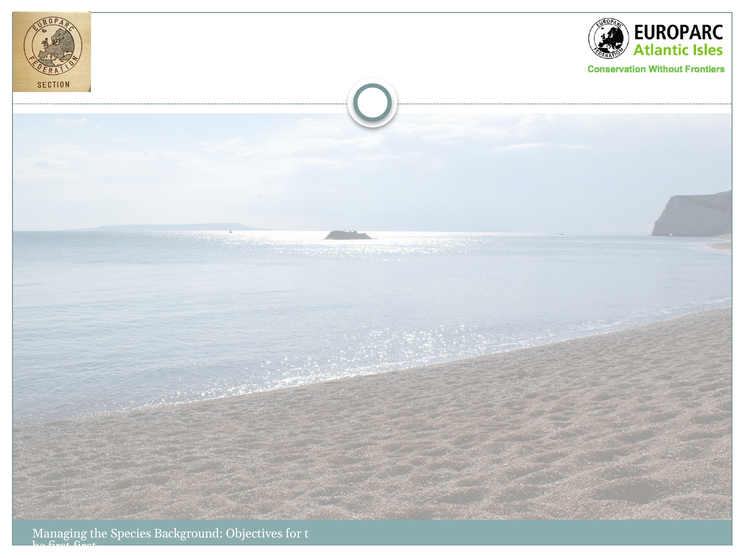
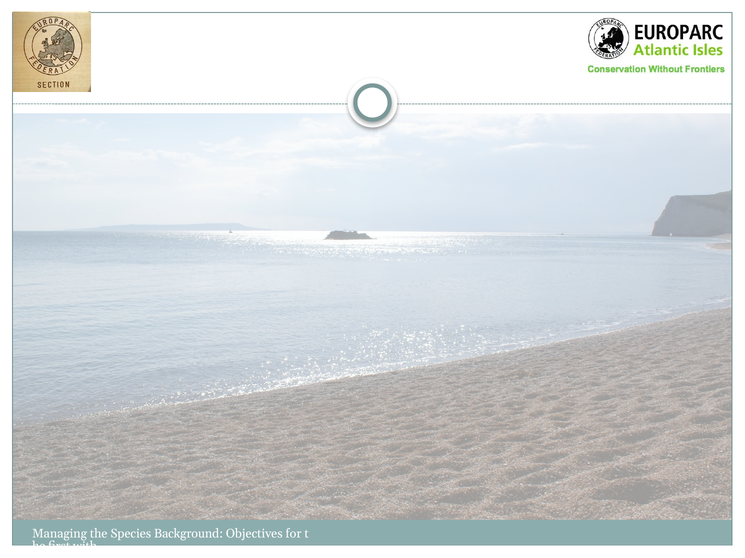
first first: first -> with
